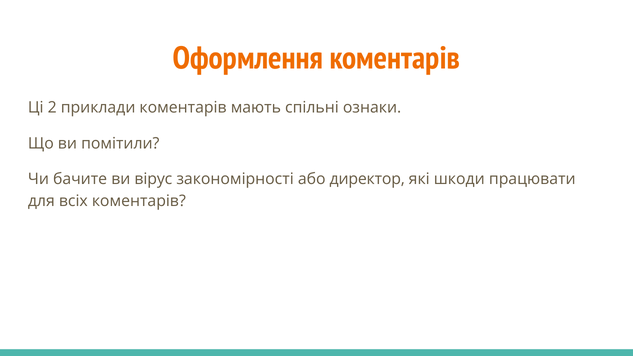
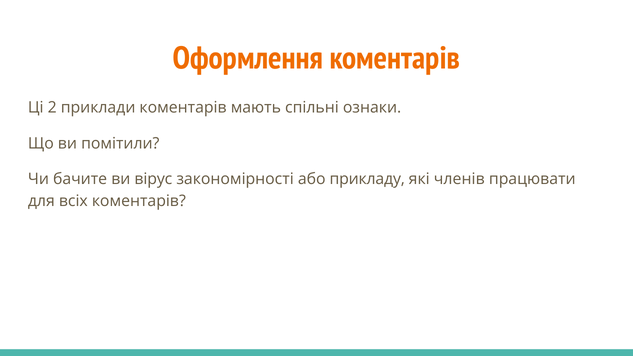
директор: директор -> прикладу
шкоди: шкоди -> членів
